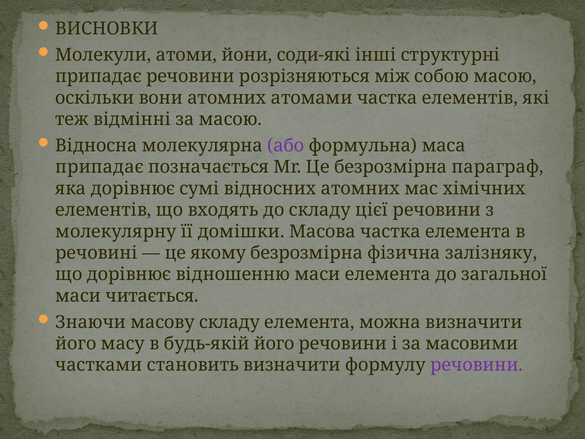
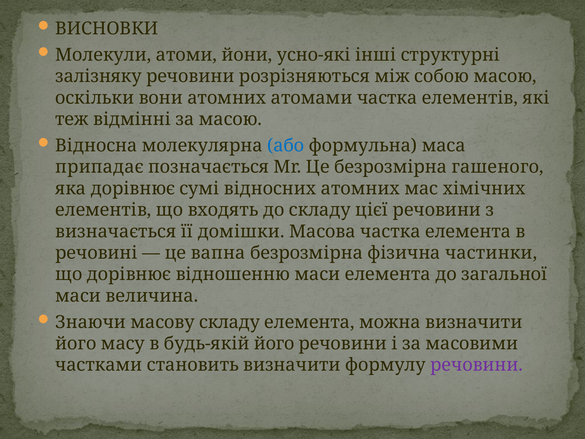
соди-які: соди-які -> усно-які
припадає at (98, 76): припадає -> залізняку
або colour: purple -> blue
параграф: параграф -> гашеного
молекулярну: молекулярну -> визначається
якому: якому -> вапна
залізняку: залізняку -> частинки
читається: читається -> величина
